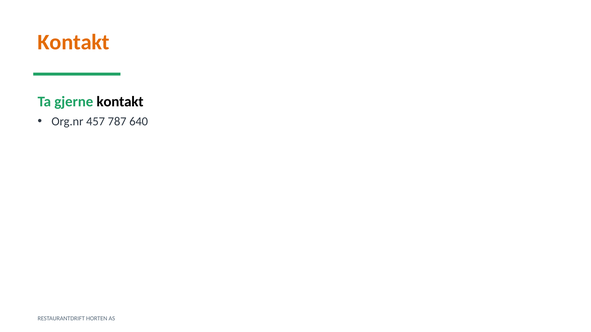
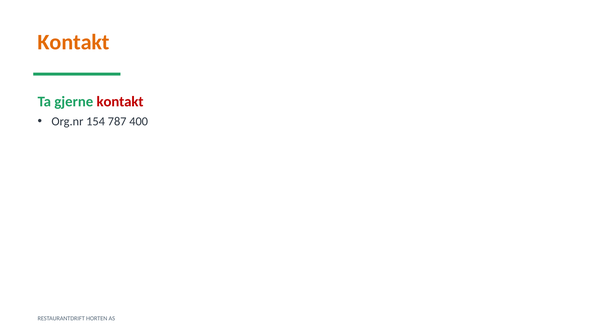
kontakt at (120, 102) colour: black -> red
457: 457 -> 154
640: 640 -> 400
